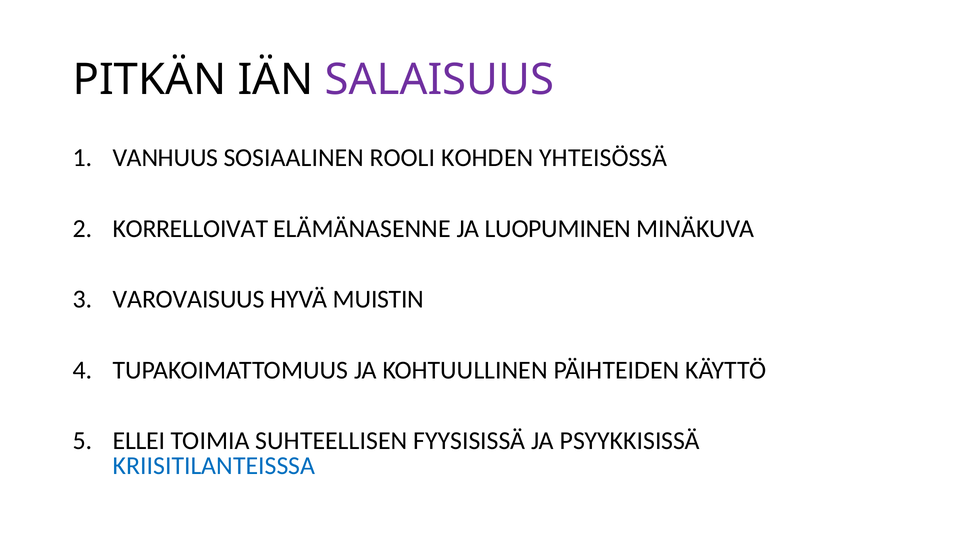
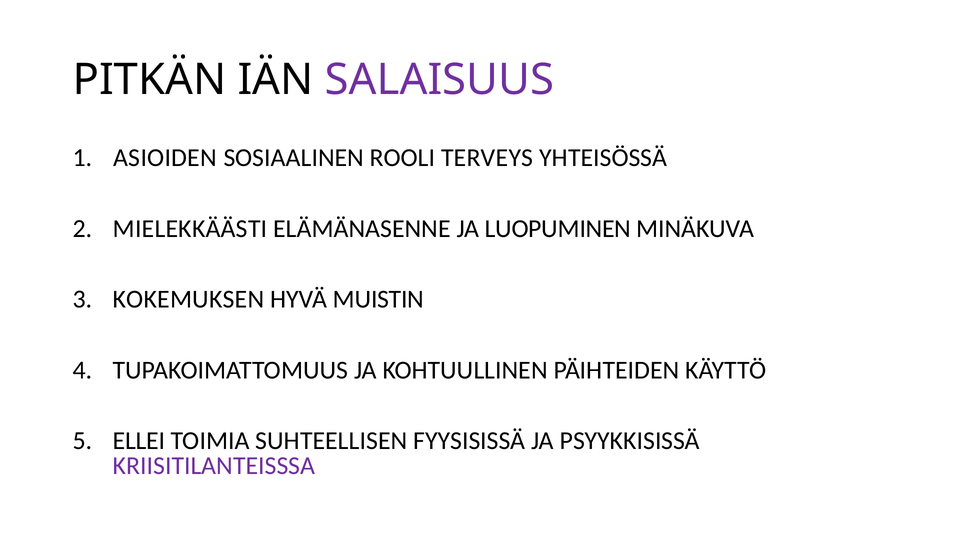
VANHUUS: VANHUUS -> ASIOIDEN
KOHDEN: KOHDEN -> TERVEYS
KORRELLOIVAT: KORRELLOIVAT -> MIELEKKÄÄSTI
VAROVAISUUS: VAROVAISUUS -> KOKEMUKSEN
KRIISITILANTEISSSA colour: blue -> purple
